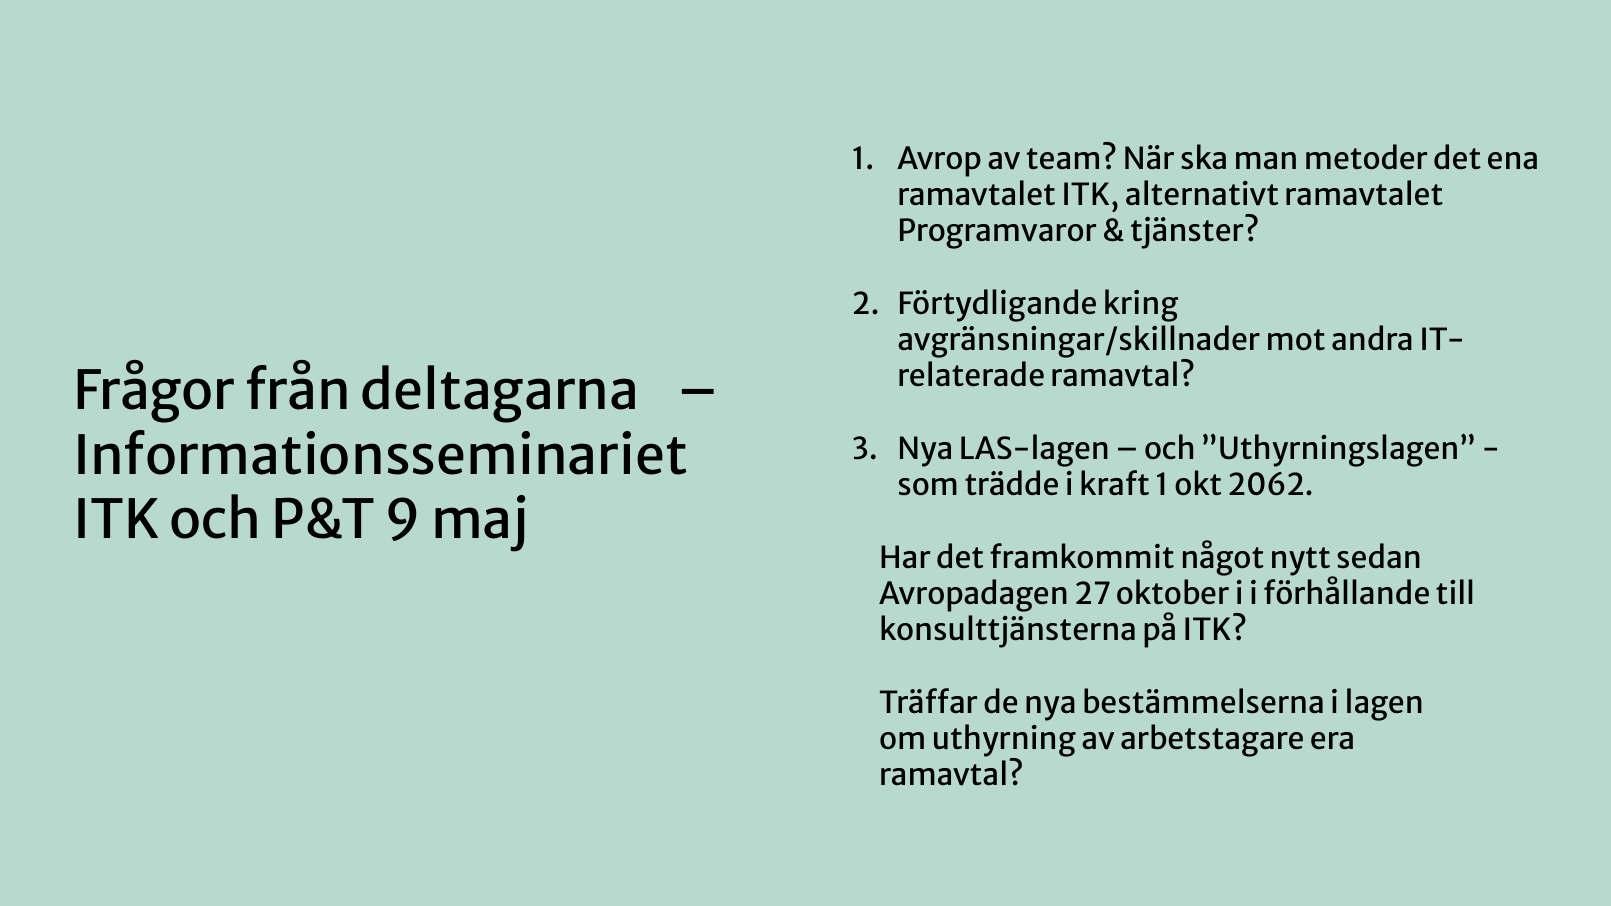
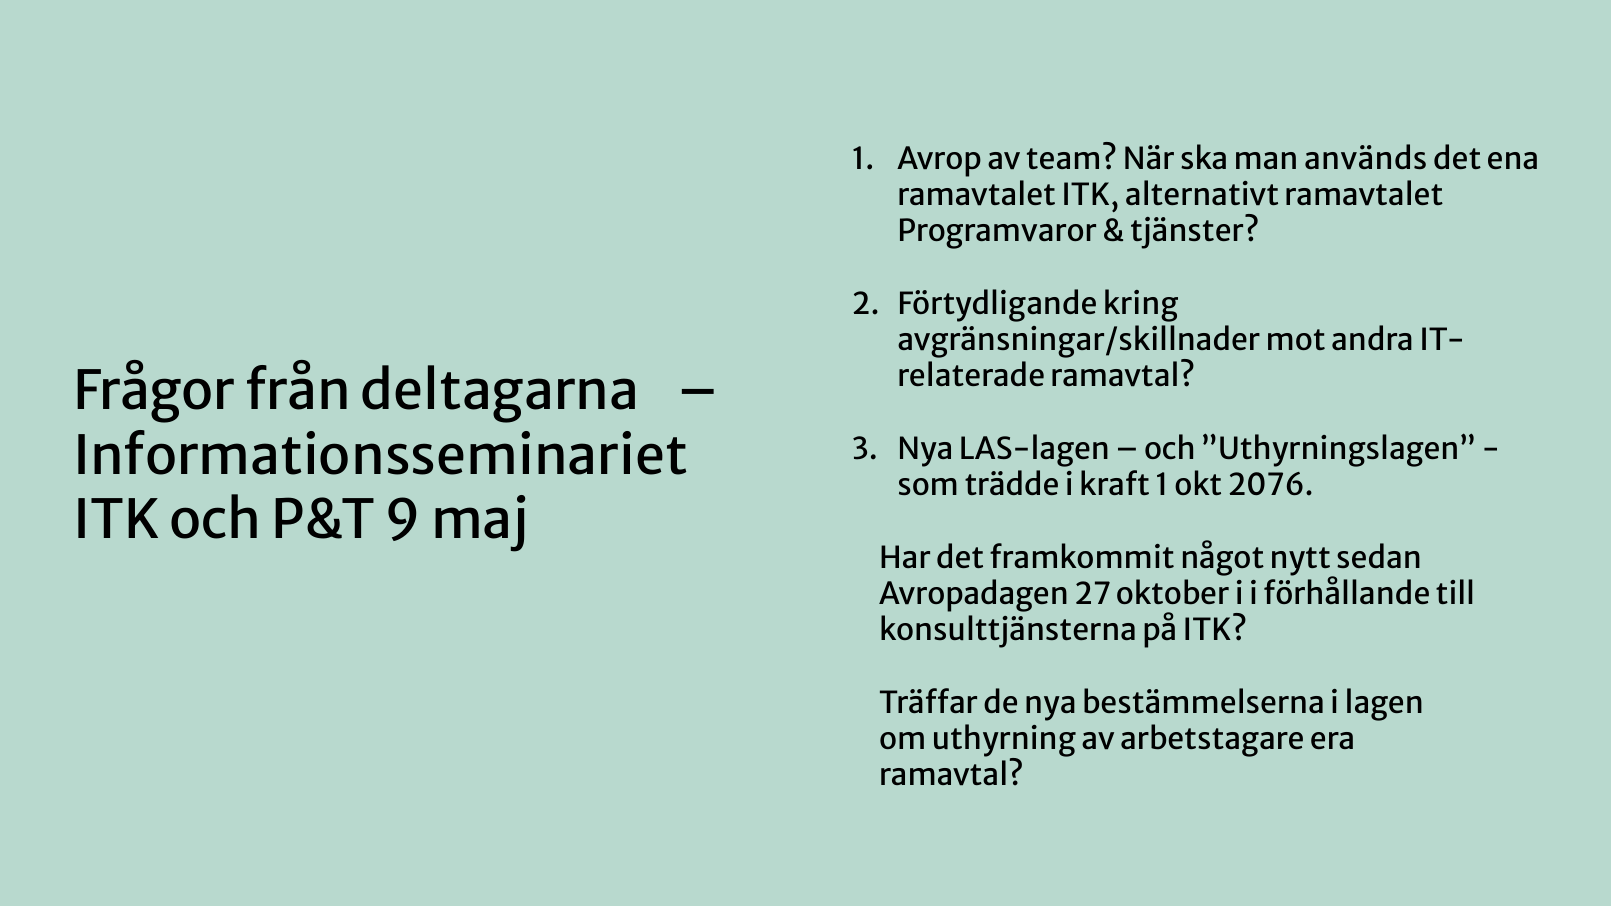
metoder: metoder -> används
2062: 2062 -> 2076
